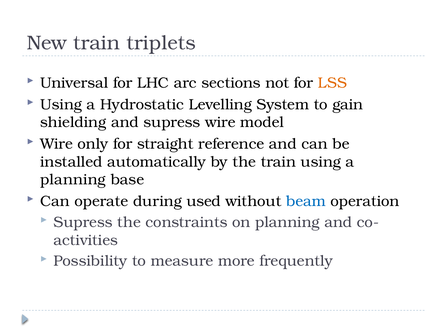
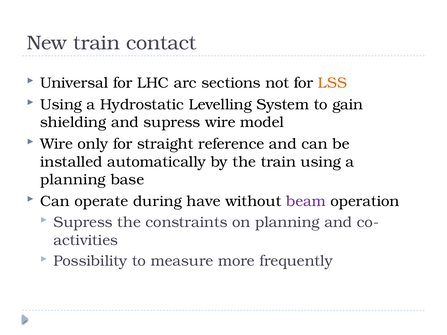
triplets: triplets -> contact
used: used -> have
beam colour: blue -> purple
